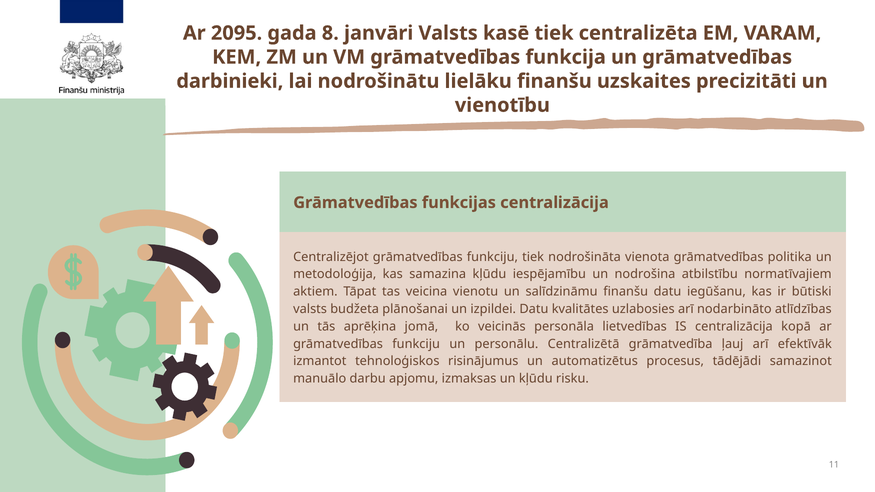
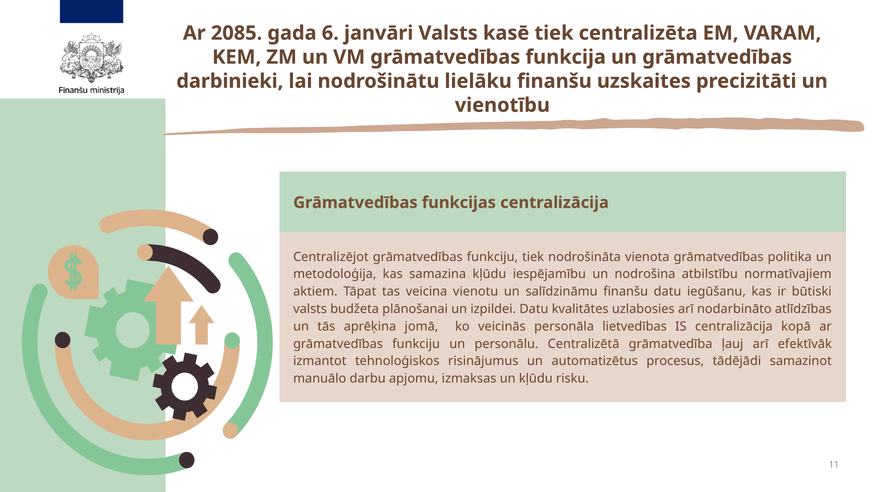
2095: 2095 -> 2085
8: 8 -> 6
